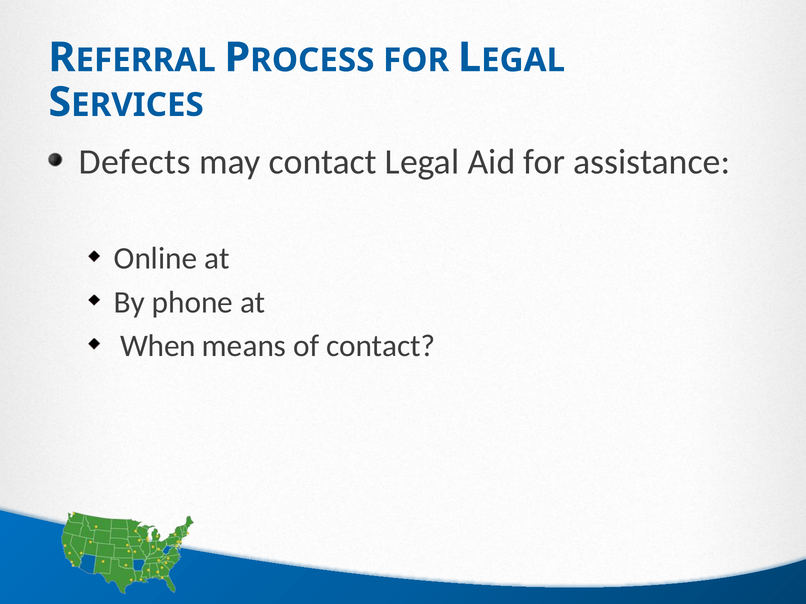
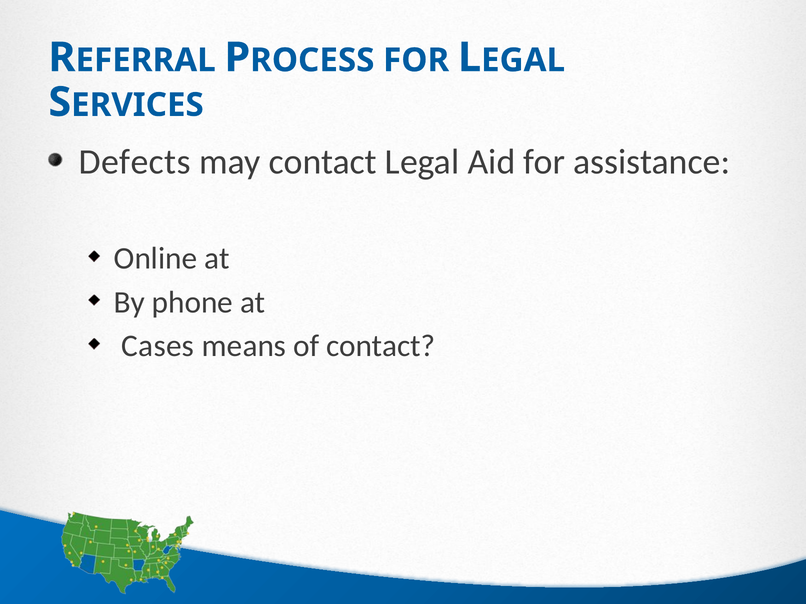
When: When -> Cases
